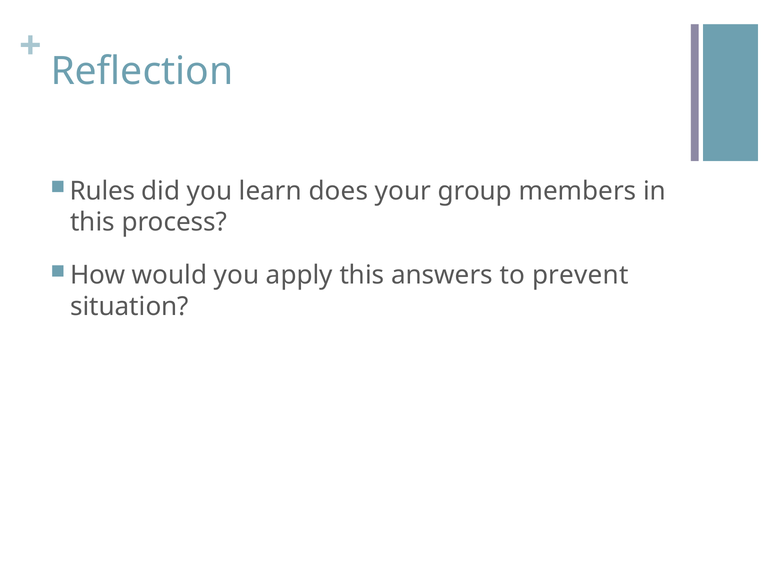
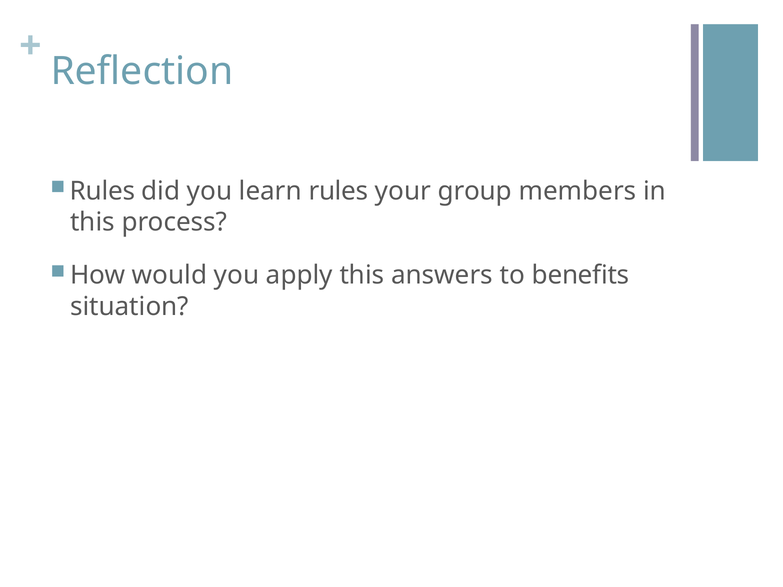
learn does: does -> rules
prevent: prevent -> benefits
